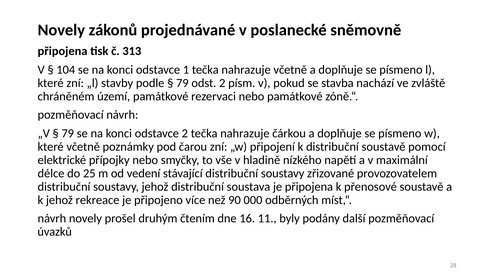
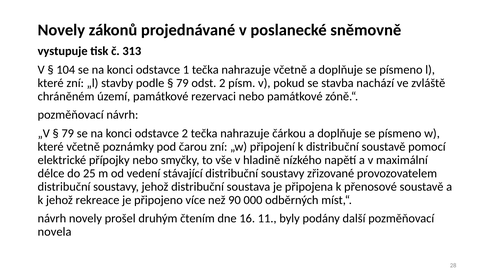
připojena at (63, 51): připojena -> vystupuje
úvazků: úvazků -> novela
